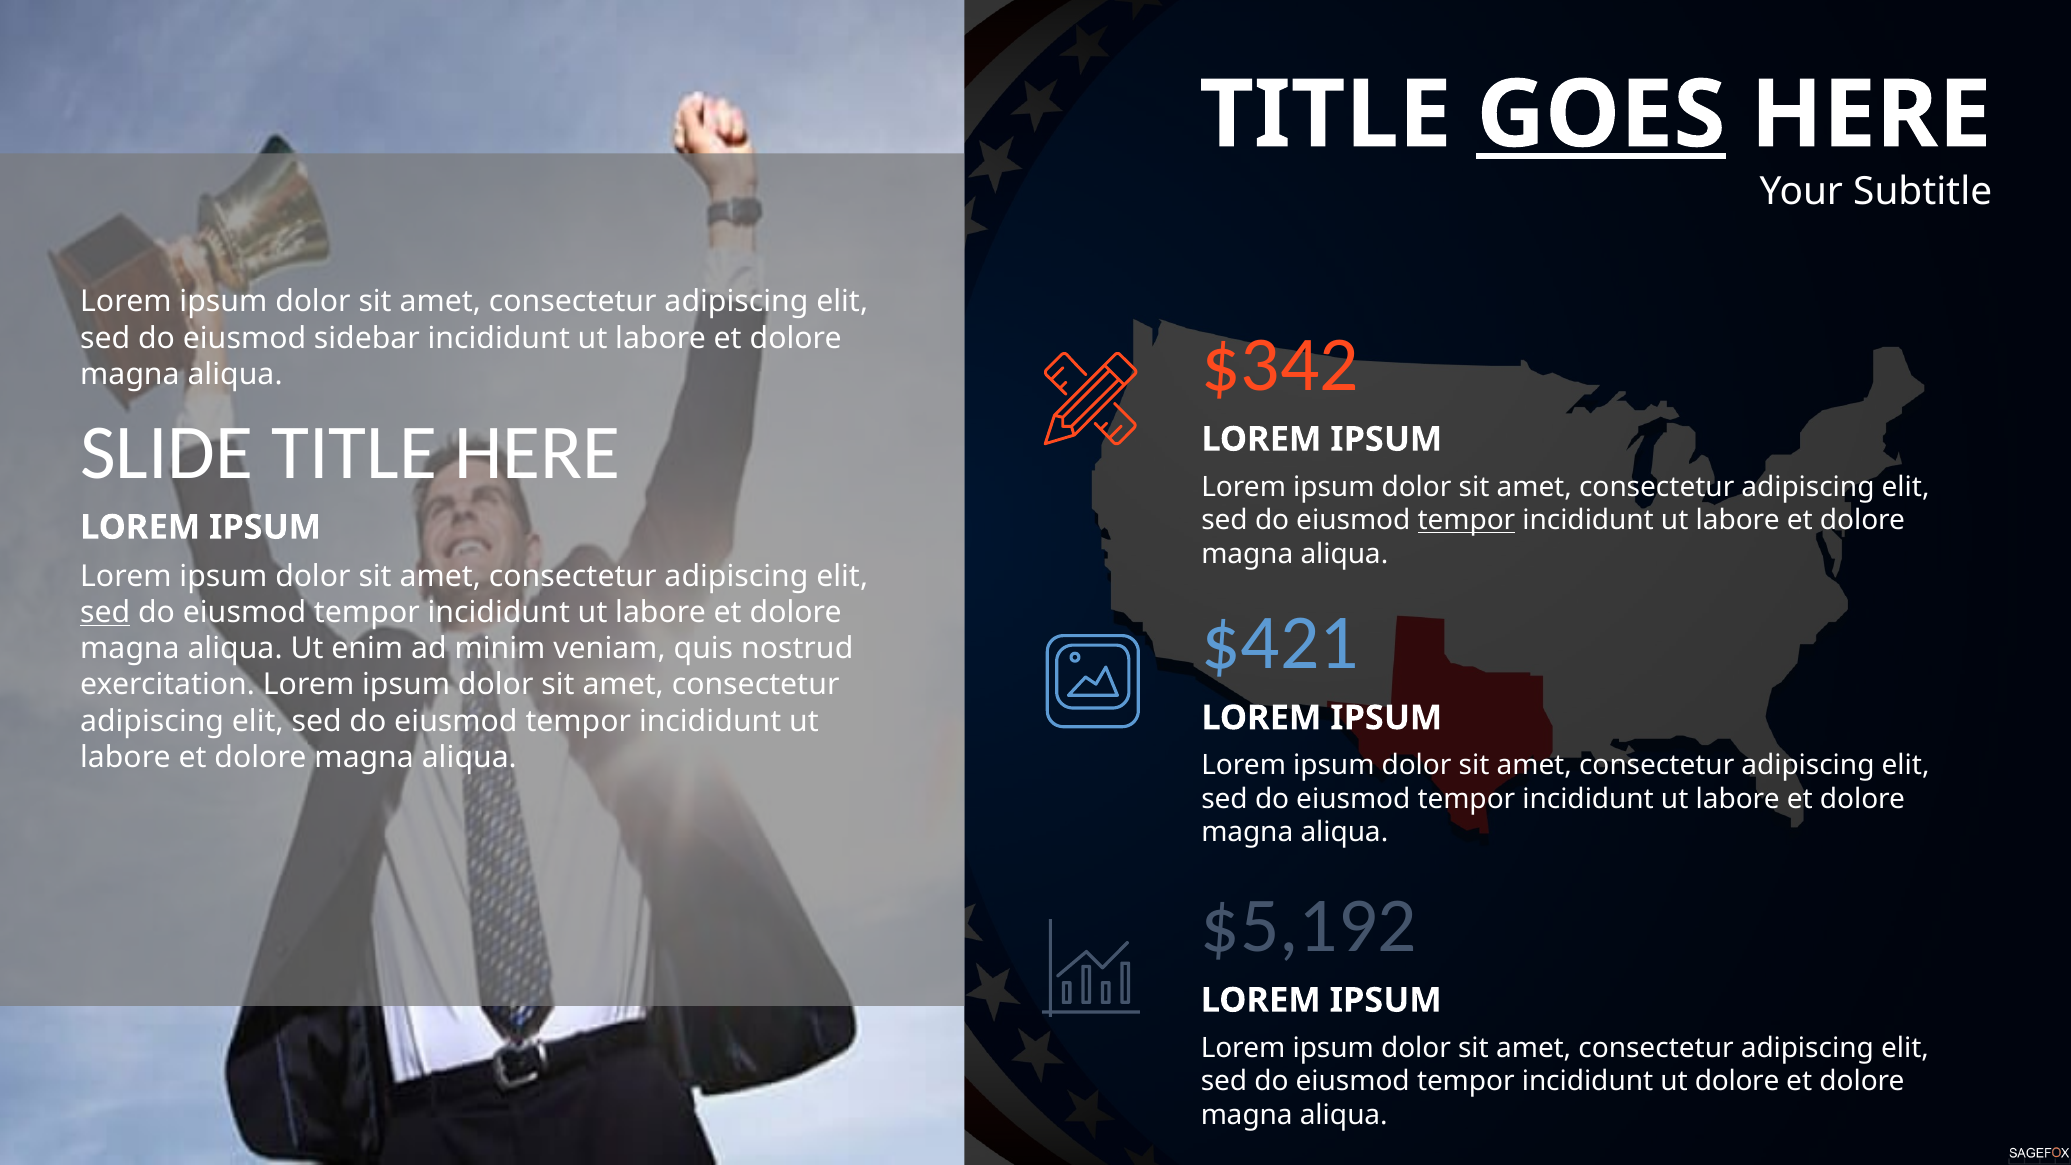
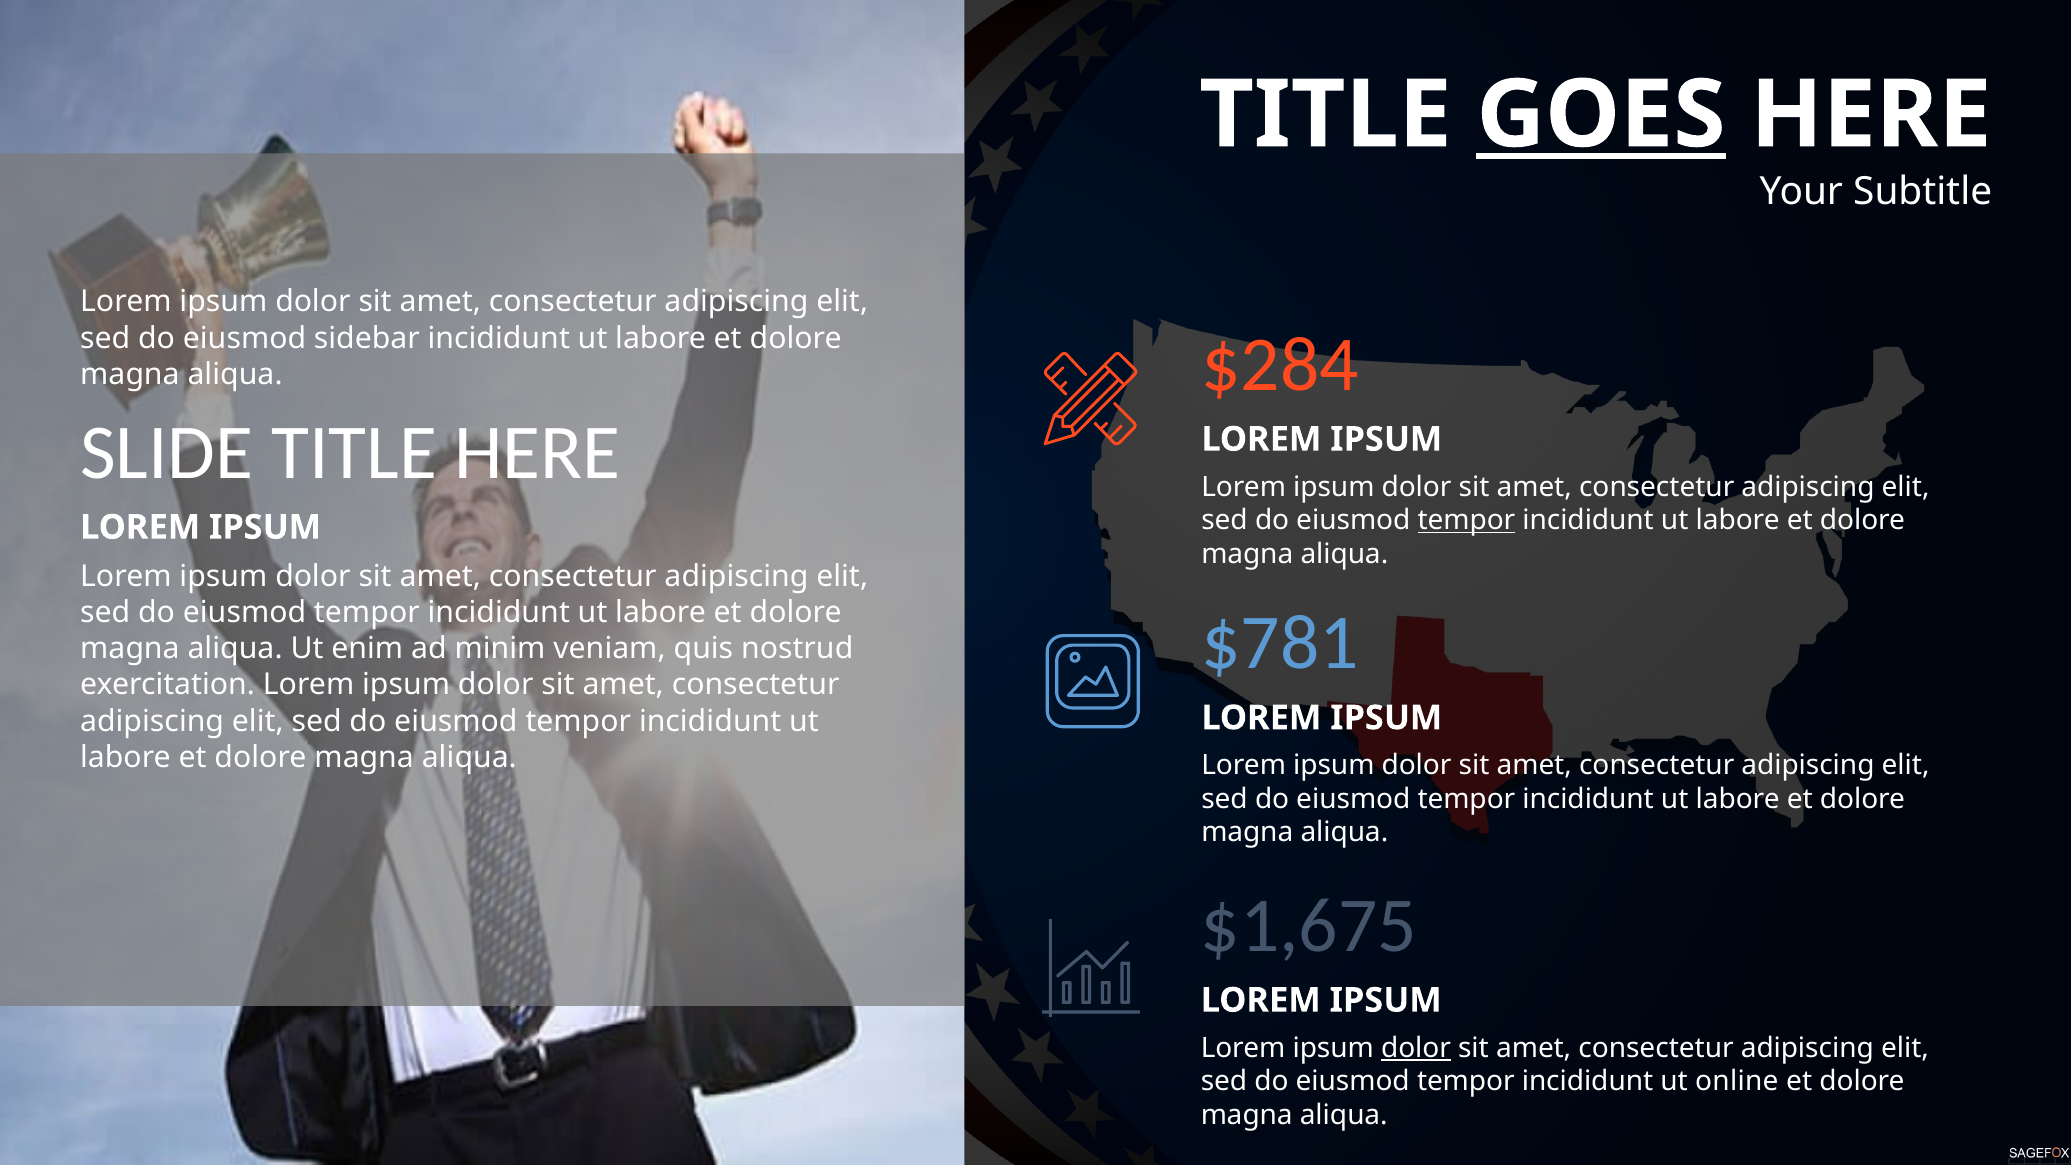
$342: $342 -> $284
sed at (105, 612) underline: present -> none
$421: $421 -> $781
$5,192: $5,192 -> $1,675
dolor at (1416, 1048) underline: none -> present
ut dolore: dolore -> online
